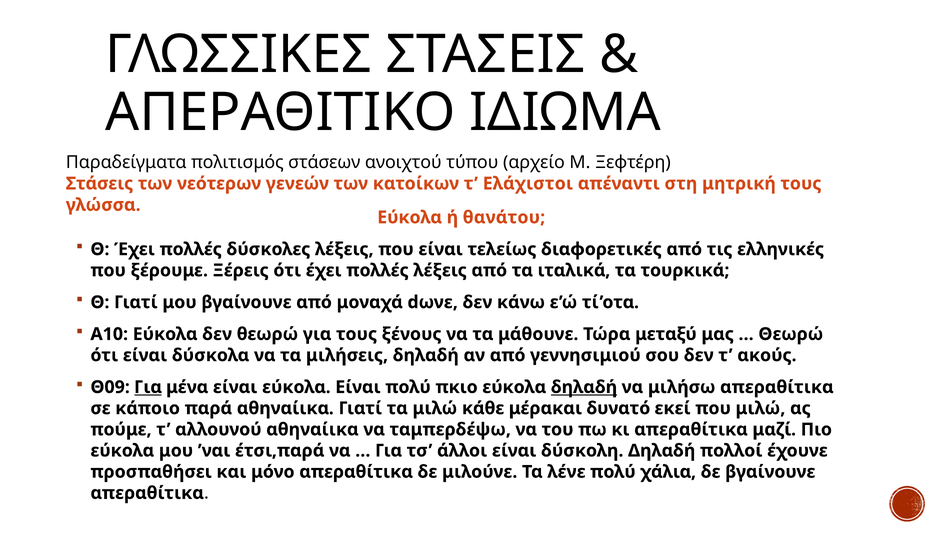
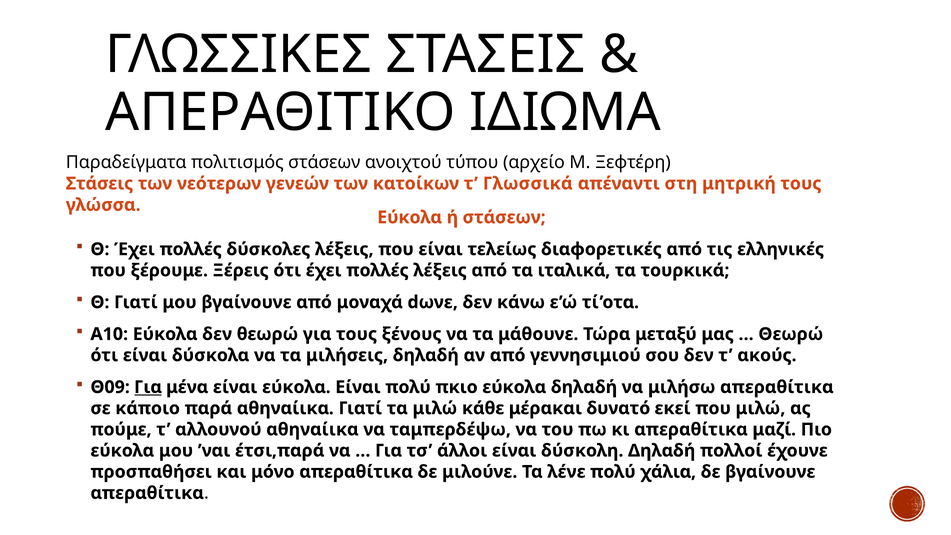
Ελάχιστοι: Ελάχιστοι -> Γλωσσικά
ή θανάτου: θανάτου -> στάσεων
δηλαδή at (584, 387) underline: present -> none
